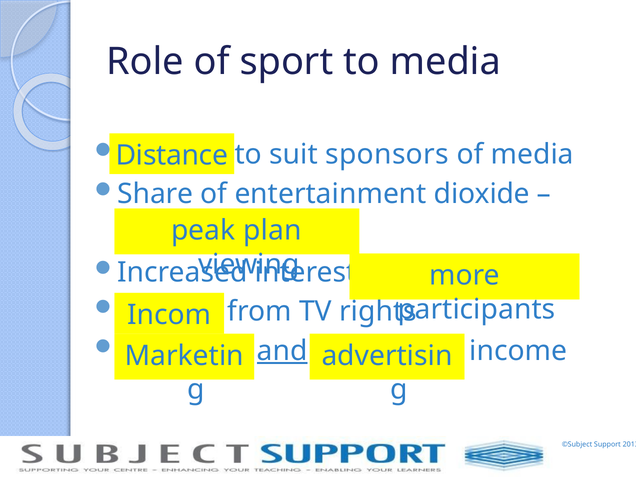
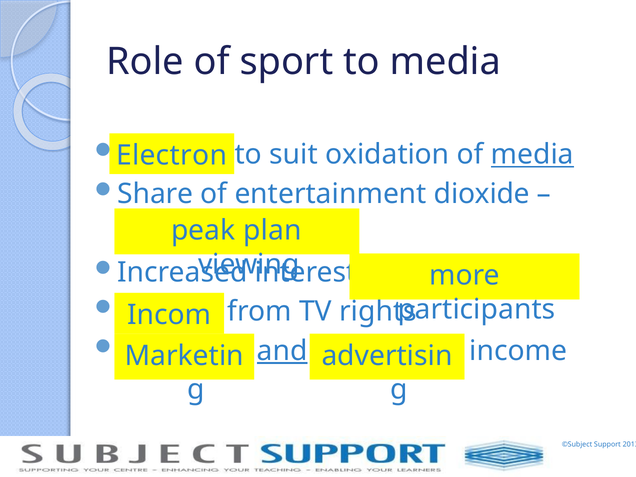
sponsors: sponsors -> oxidation
media at (532, 155) underline: none -> present
Distance: Distance -> Electron
